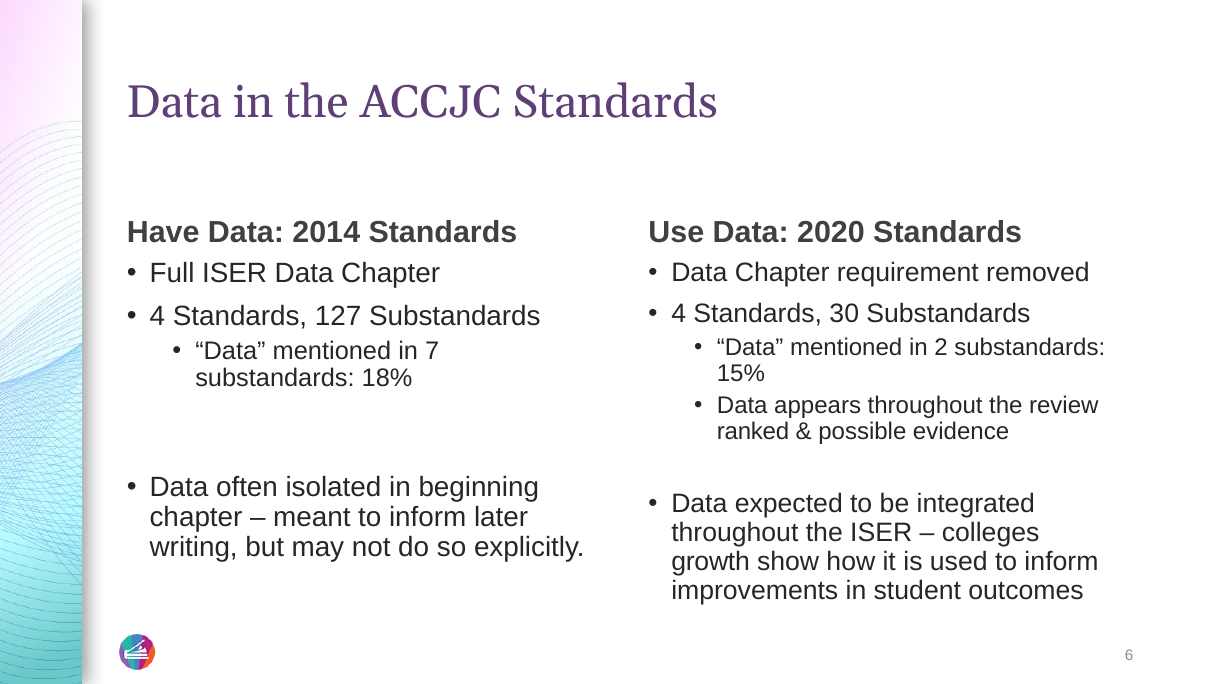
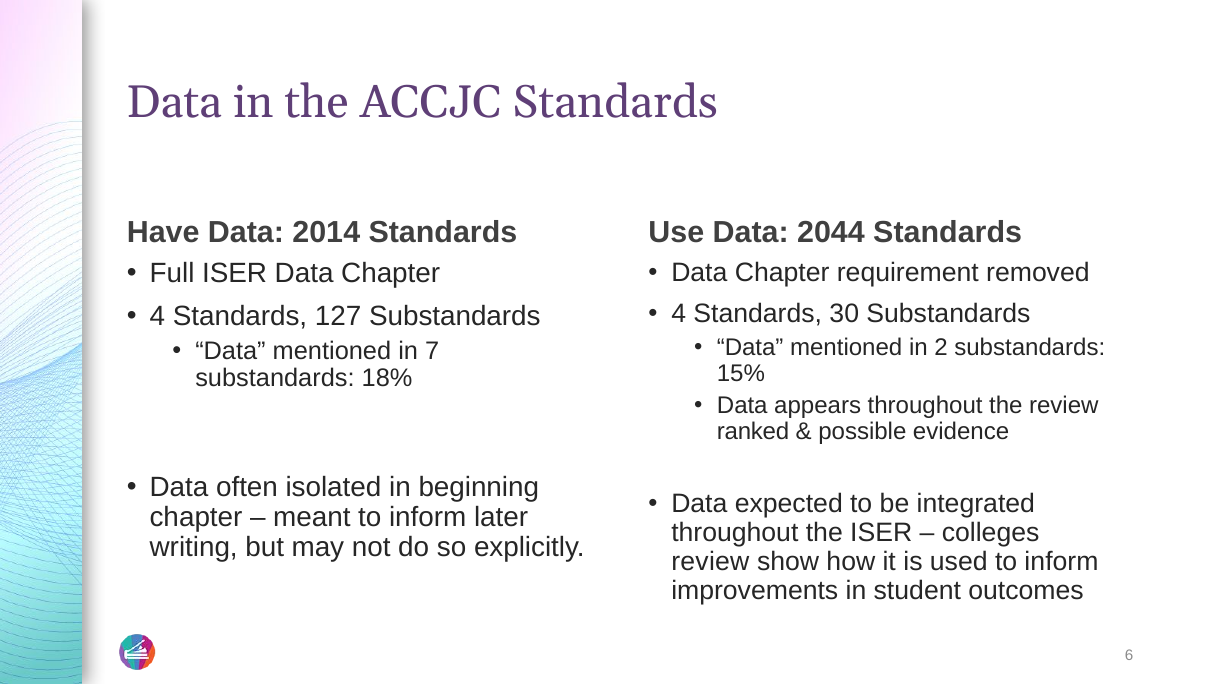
2020: 2020 -> 2044
growth at (711, 562): growth -> review
